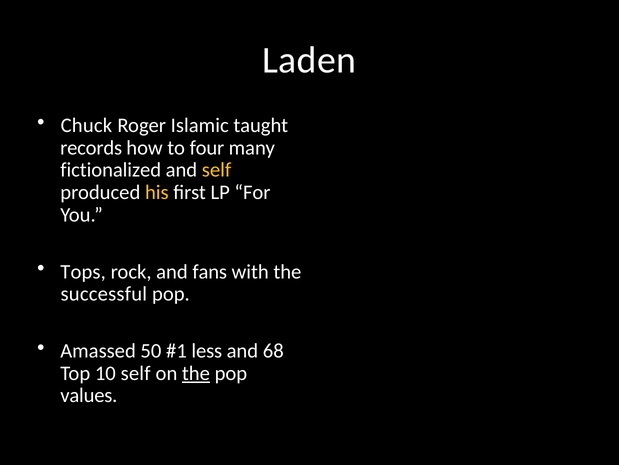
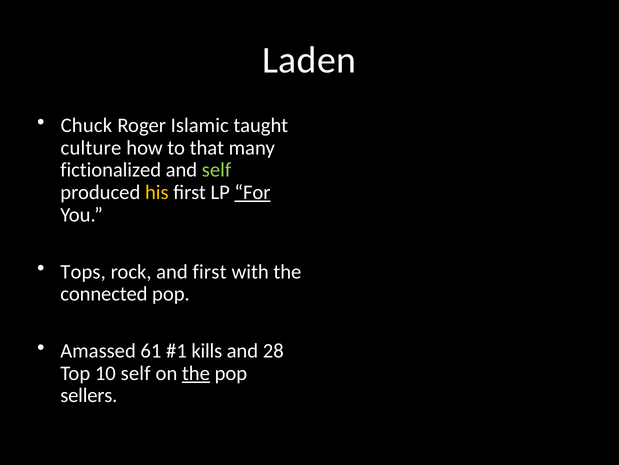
records: records -> culture
four: four -> that
self at (217, 170) colour: yellow -> light green
For underline: none -> present
and fans: fans -> first
successful: successful -> connected
50: 50 -> 61
less: less -> kills
68: 68 -> 28
values: values -> sellers
